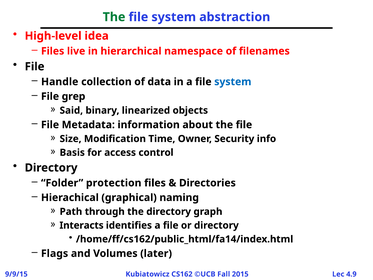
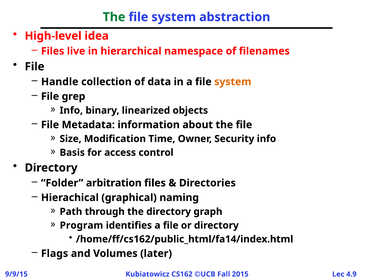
system at (233, 82) colour: blue -> orange
Said at (71, 110): Said -> Info
protection: protection -> arbitration
Interacts: Interacts -> Program
